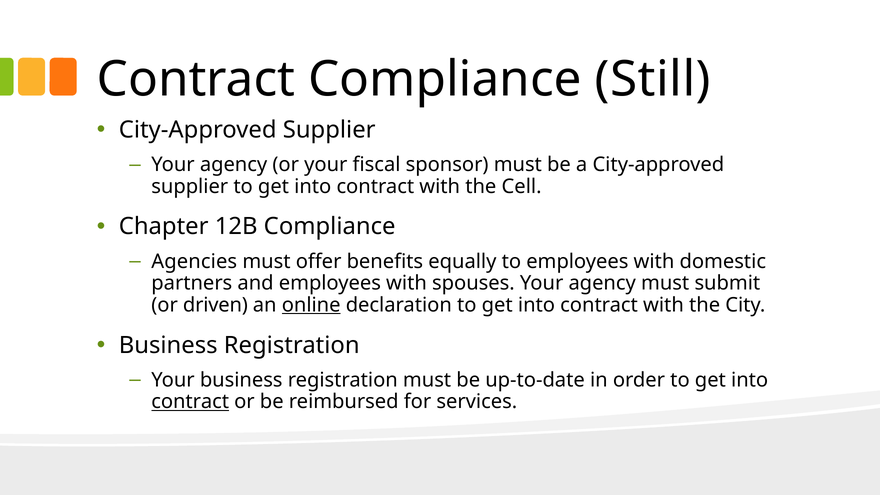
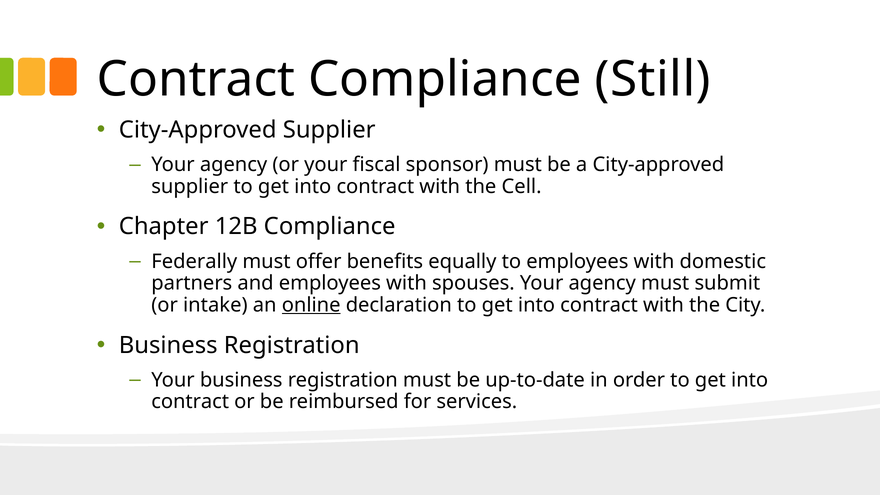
Agencies: Agencies -> Federally
driven: driven -> intake
contract at (190, 402) underline: present -> none
